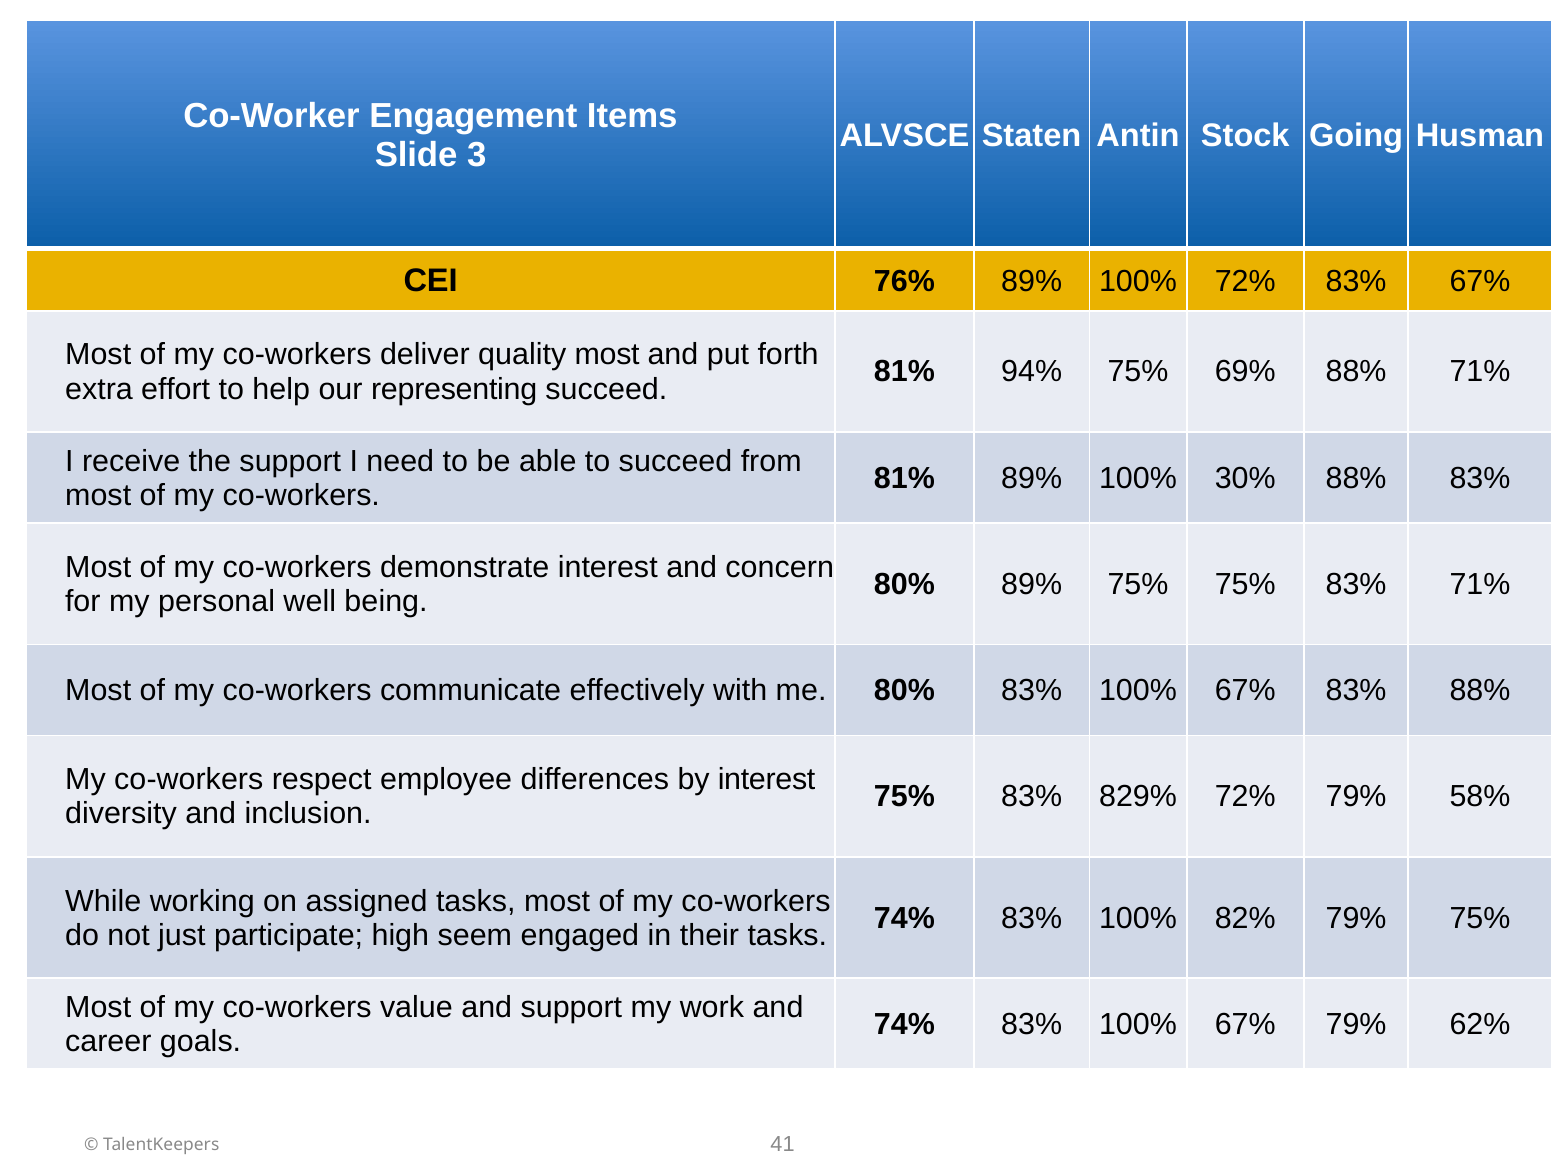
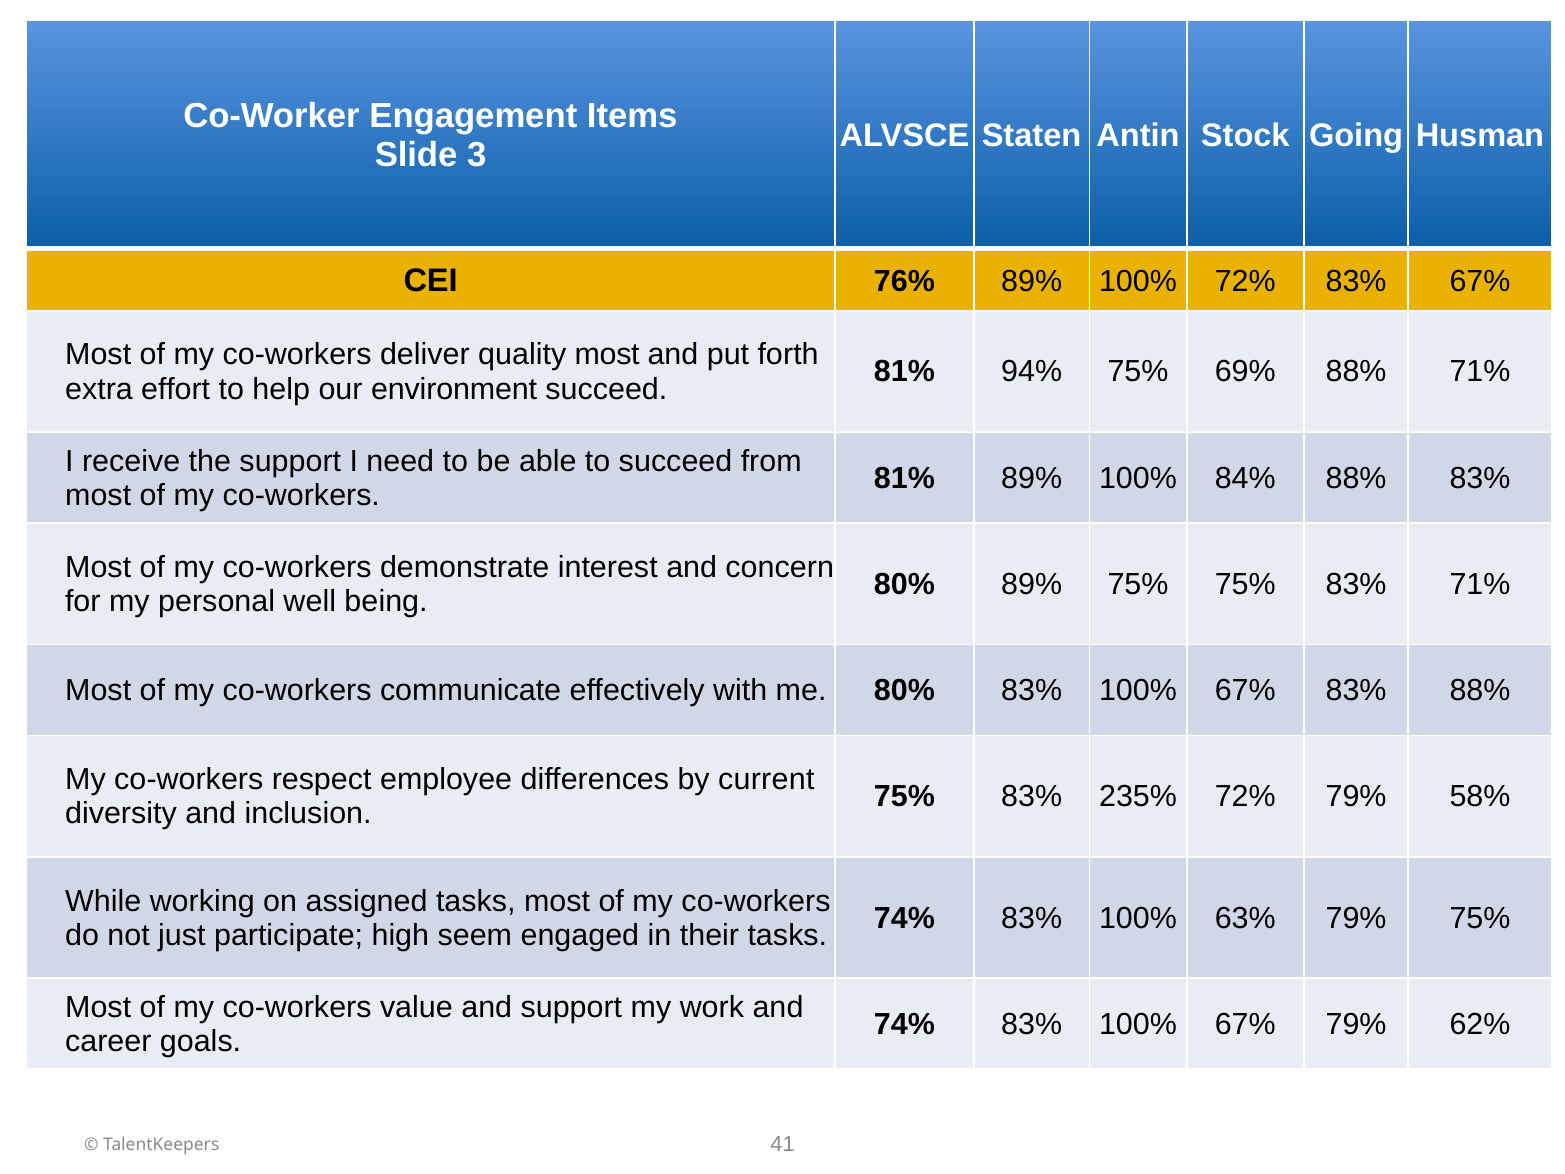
representing: representing -> environment
30%: 30% -> 84%
by interest: interest -> current
829%: 829% -> 235%
82%: 82% -> 63%
